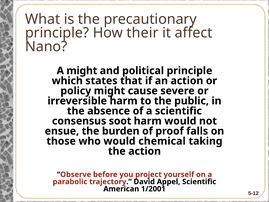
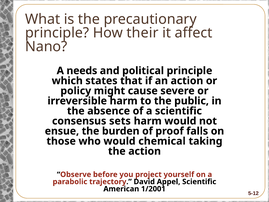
A might: might -> needs
soot: soot -> sets
